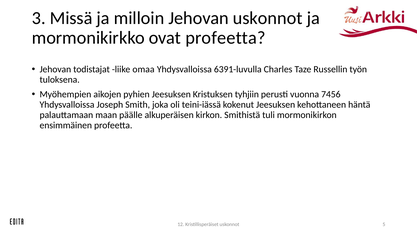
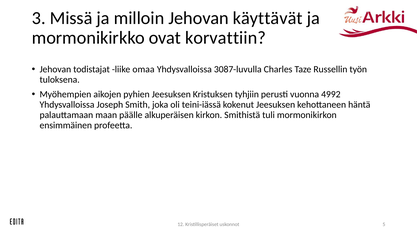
Jehovan uskonnot: uskonnot -> käyttävät
ovat profeetta: profeetta -> korvattiin
6391-luvulla: 6391-luvulla -> 3087-luvulla
7456: 7456 -> 4992
